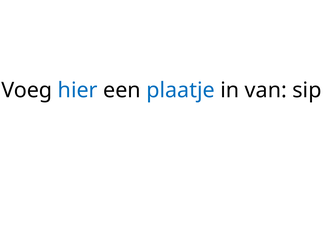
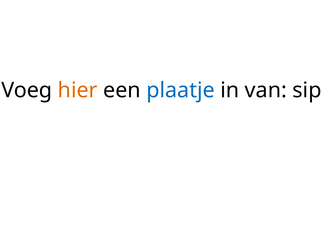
hier colour: blue -> orange
